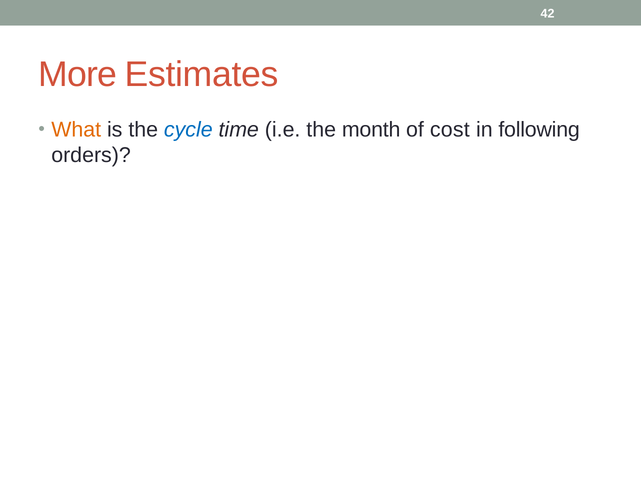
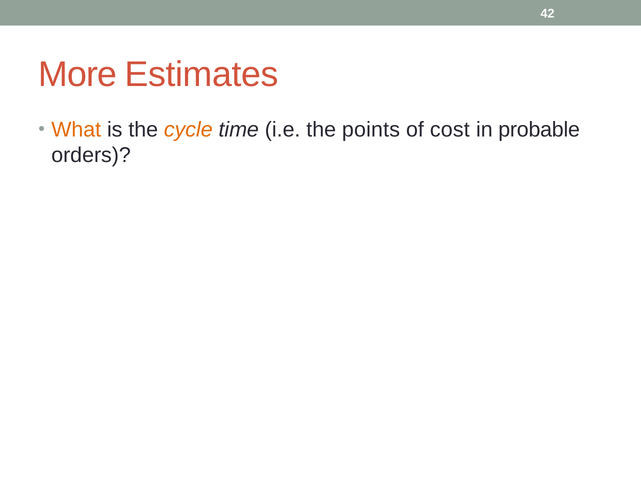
cycle colour: blue -> orange
month: month -> points
following: following -> probable
